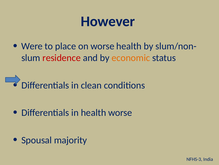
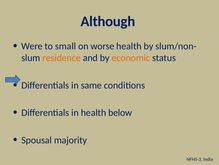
However: However -> Although
place: place -> small
residence colour: red -> orange
clean: clean -> same
health worse: worse -> below
